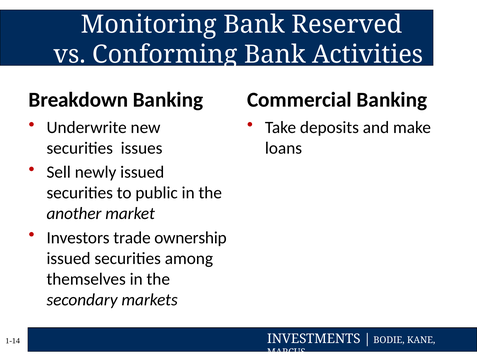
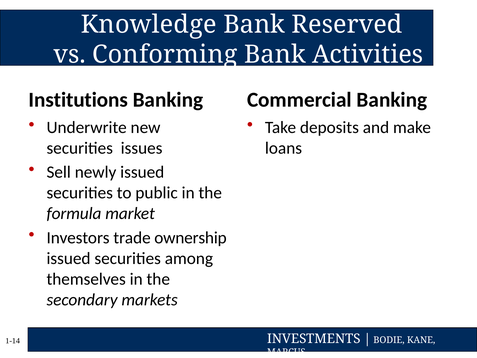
Monitoring: Monitoring -> Knowledge
Breakdown: Breakdown -> Institutions
another: another -> formula
